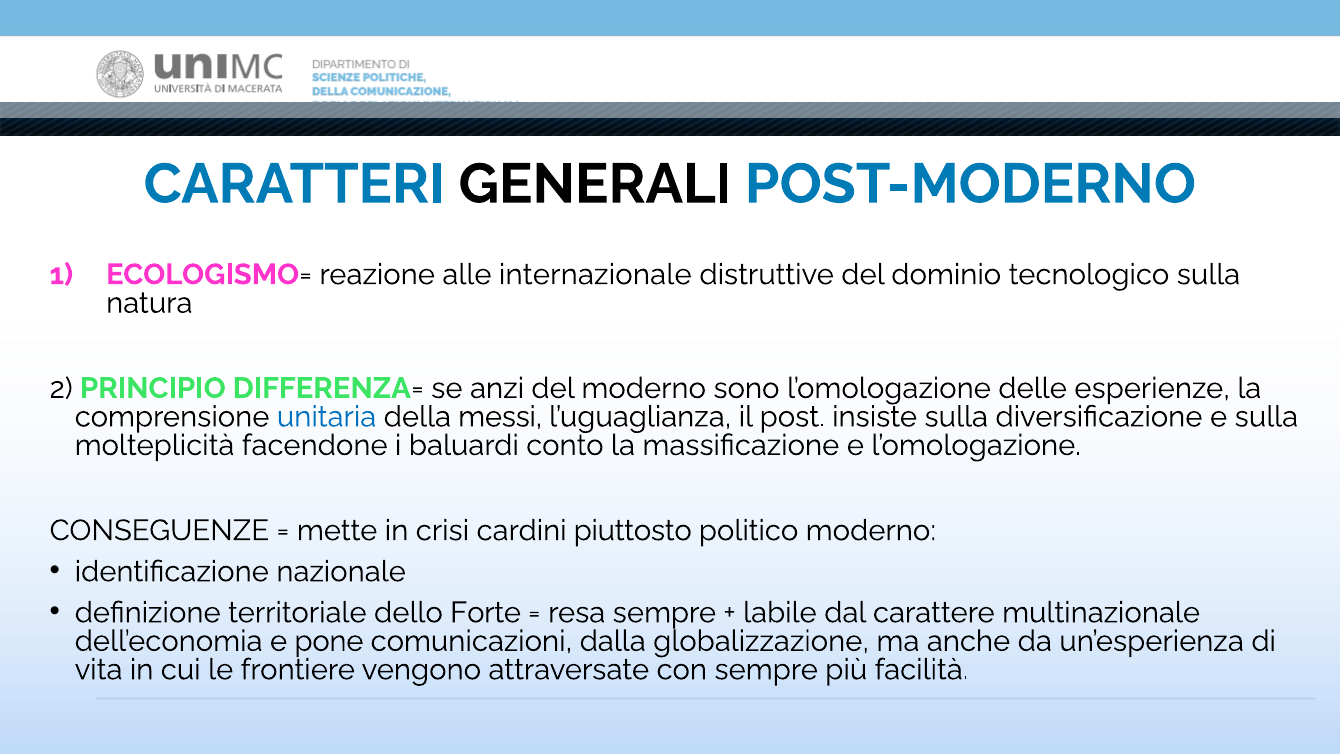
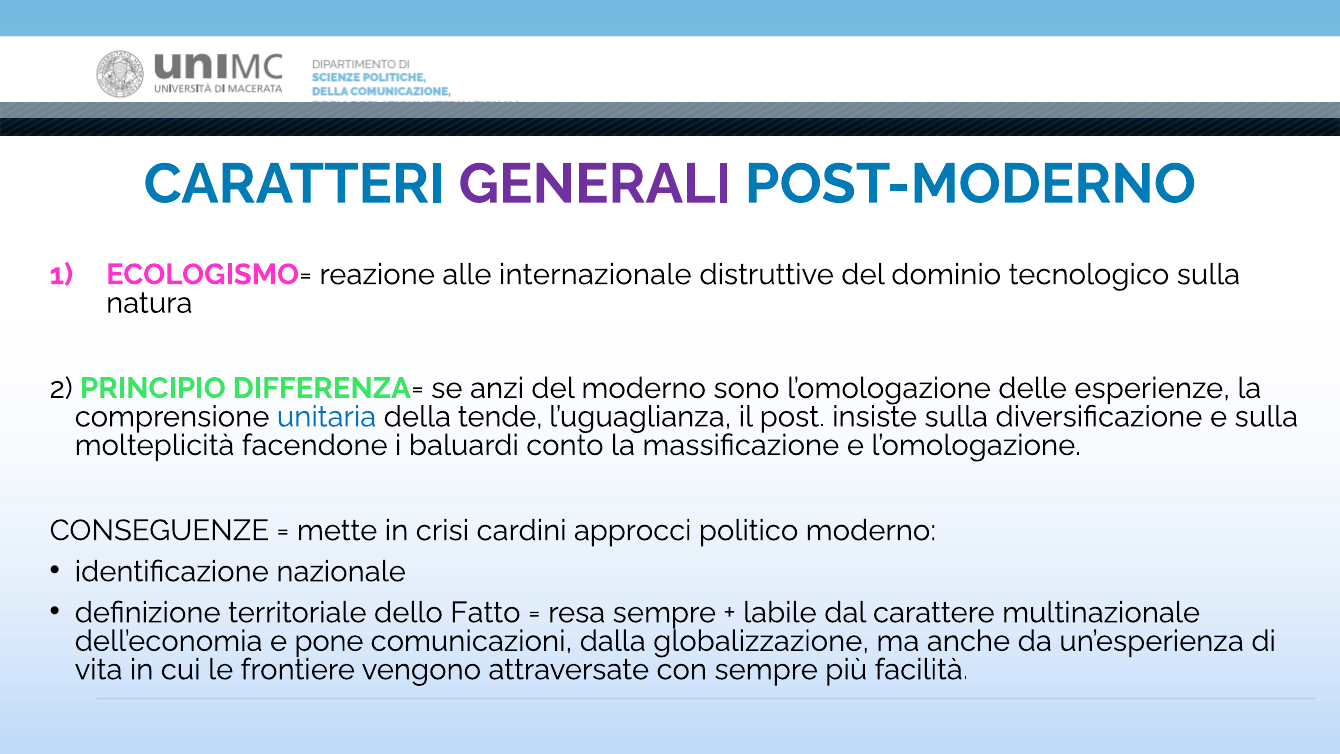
GENERALI colour: black -> purple
messi: messi -> tende
piuttosto: piuttosto -> approcci
Forte: Forte -> Fatto
